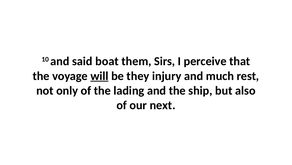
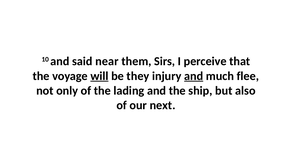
boat: boat -> near
and at (194, 76) underline: none -> present
rest: rest -> flee
